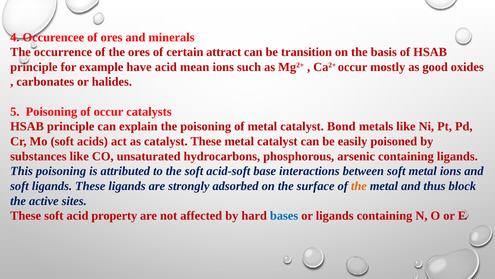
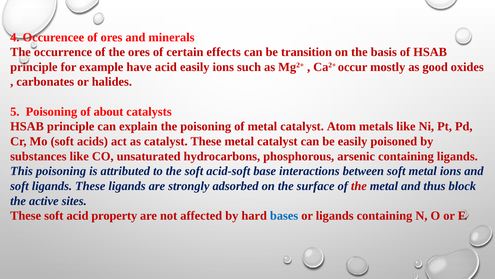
attract: attract -> effects
acid mean: mean -> easily
of occur: occur -> about
Bond: Bond -> Atom
the at (359, 186) colour: orange -> red
